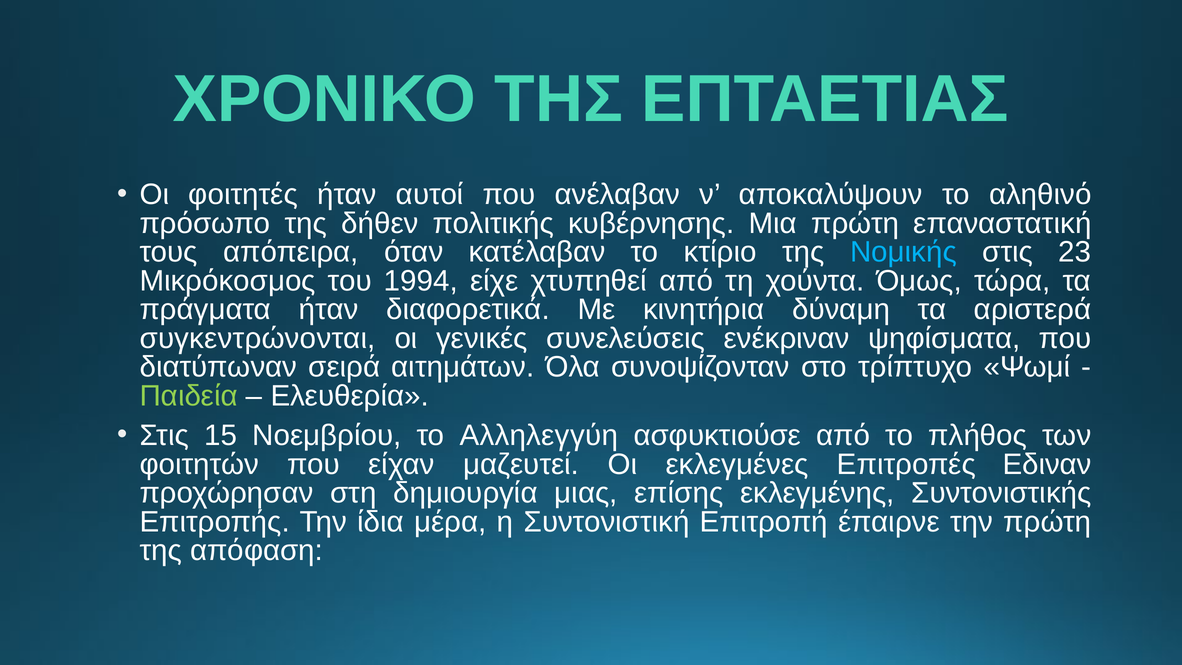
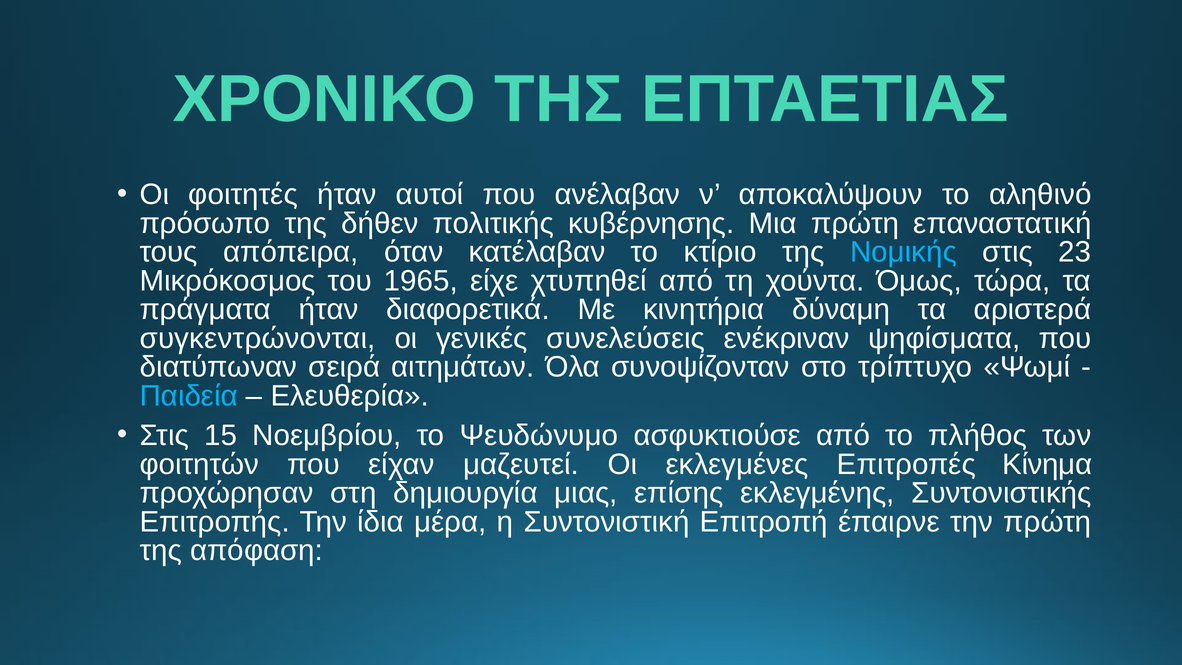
1994: 1994 -> 1965
Παιδεία colour: light green -> light blue
Αλληλεγγύη: Αλληλεγγύη -> Ψευδώνυμο
Εδιναν: Εδιναν -> Κίνημα
